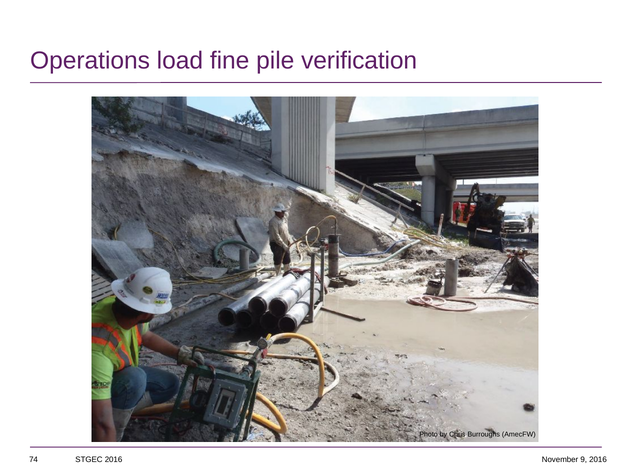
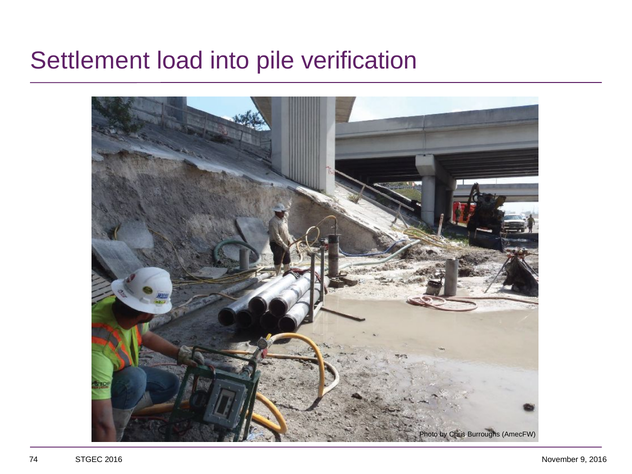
Operations: Operations -> Settlement
fine: fine -> into
